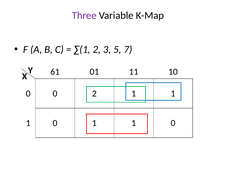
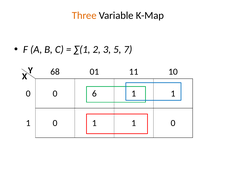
Three colour: purple -> orange
61: 61 -> 68
0 2: 2 -> 6
